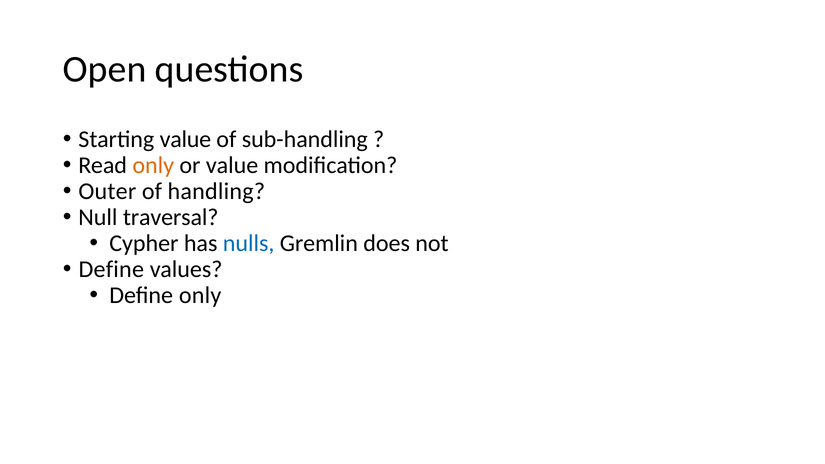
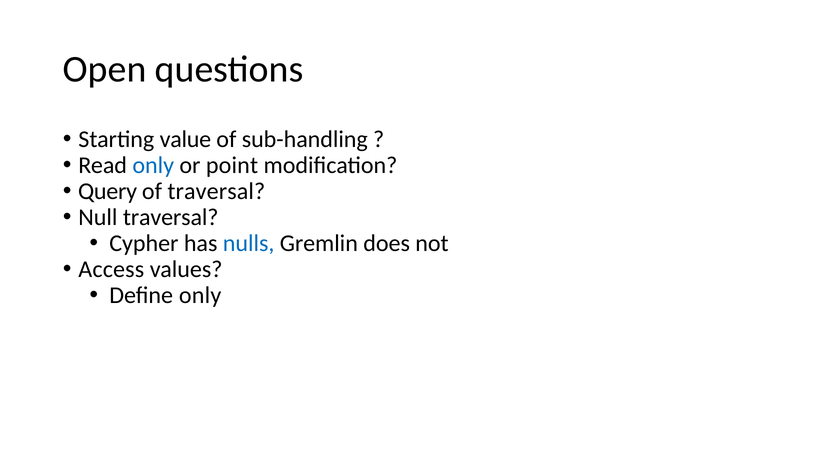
only at (153, 165) colour: orange -> blue
or value: value -> point
Outer: Outer -> Query
of handling: handling -> traversal
Define at (111, 269): Define -> Access
